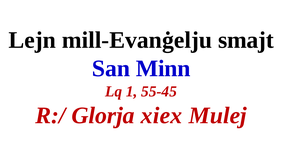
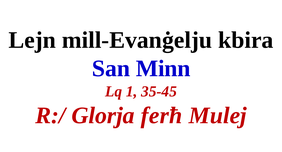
smajt: smajt -> kbira
55-45: 55-45 -> 35-45
xiex: xiex -> ferħ
